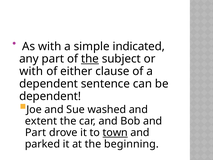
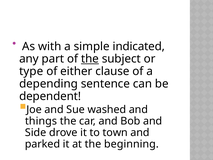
with at (31, 71): with -> type
dependent at (49, 84): dependent -> depending
extent: extent -> things
Part at (36, 132): Part -> Side
town underline: present -> none
